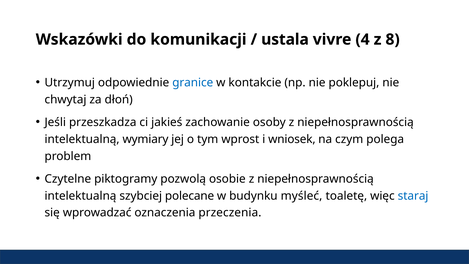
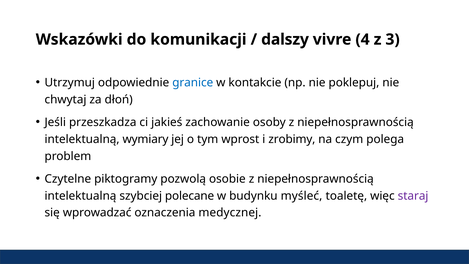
ustala: ustala -> dalszy
8: 8 -> 3
wniosek: wniosek -> zrobimy
staraj colour: blue -> purple
przeczenia: przeczenia -> medycznej
